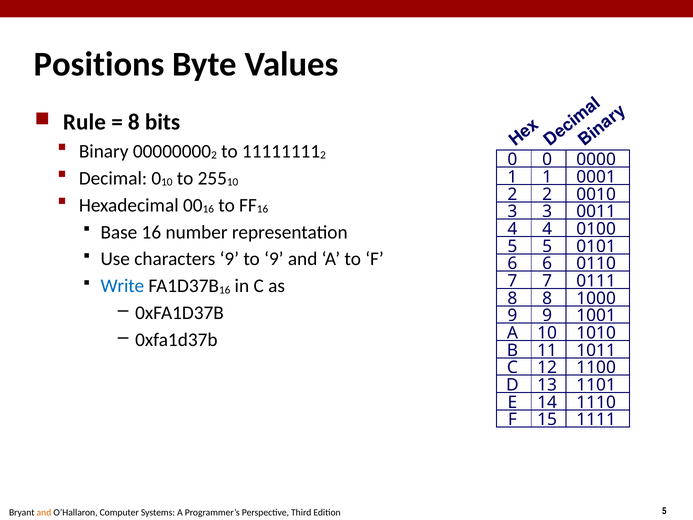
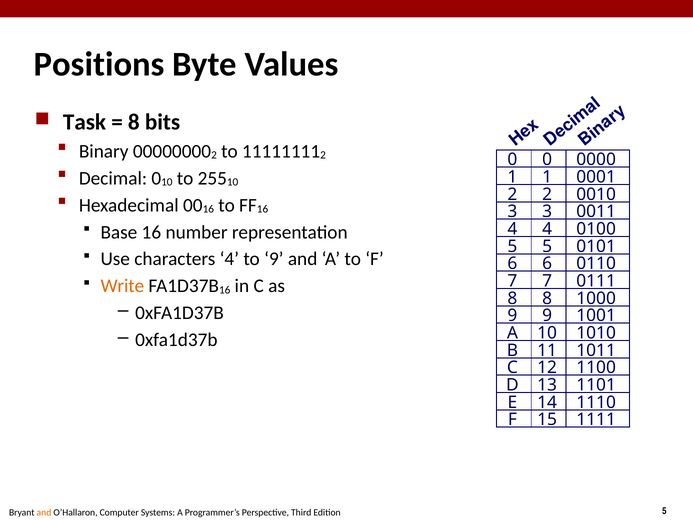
Rule: Rule -> Task
characters 9: 9 -> 4
Write colour: blue -> orange
